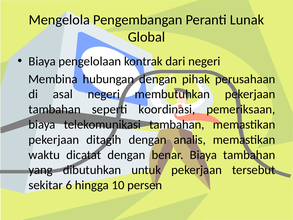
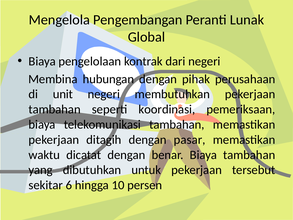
asal: asal -> unit
analis: analis -> pasar
